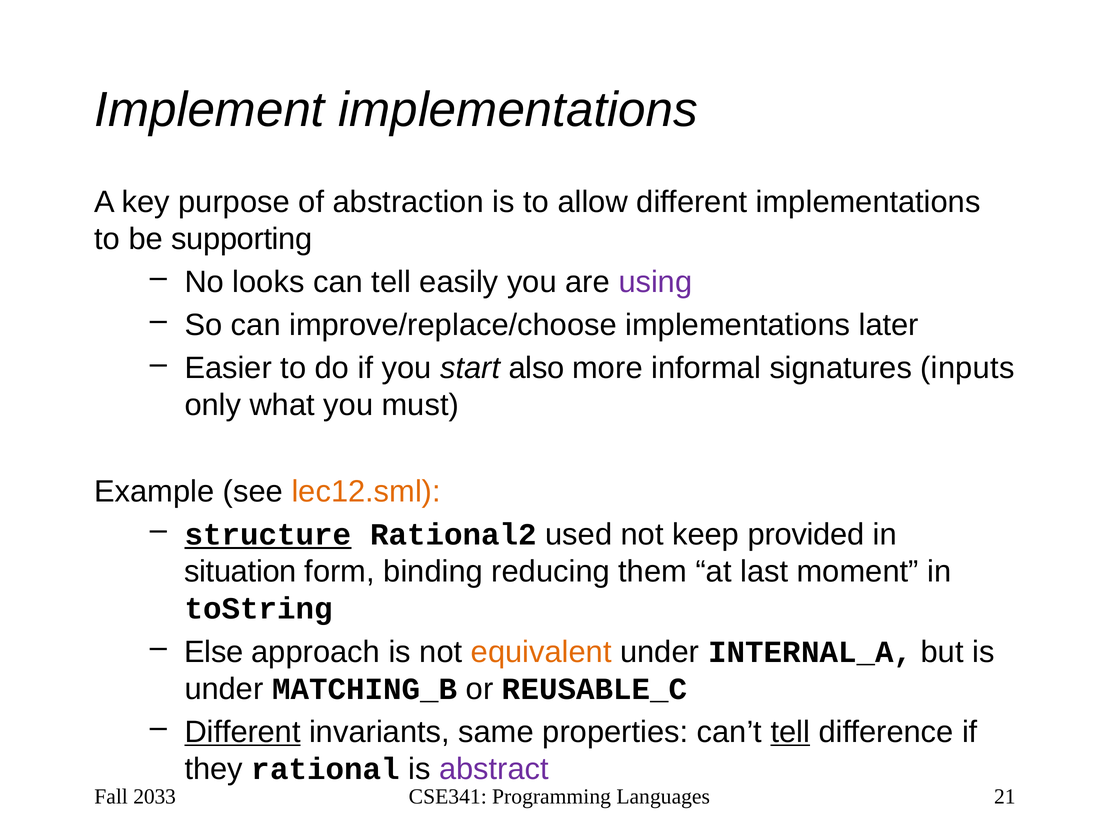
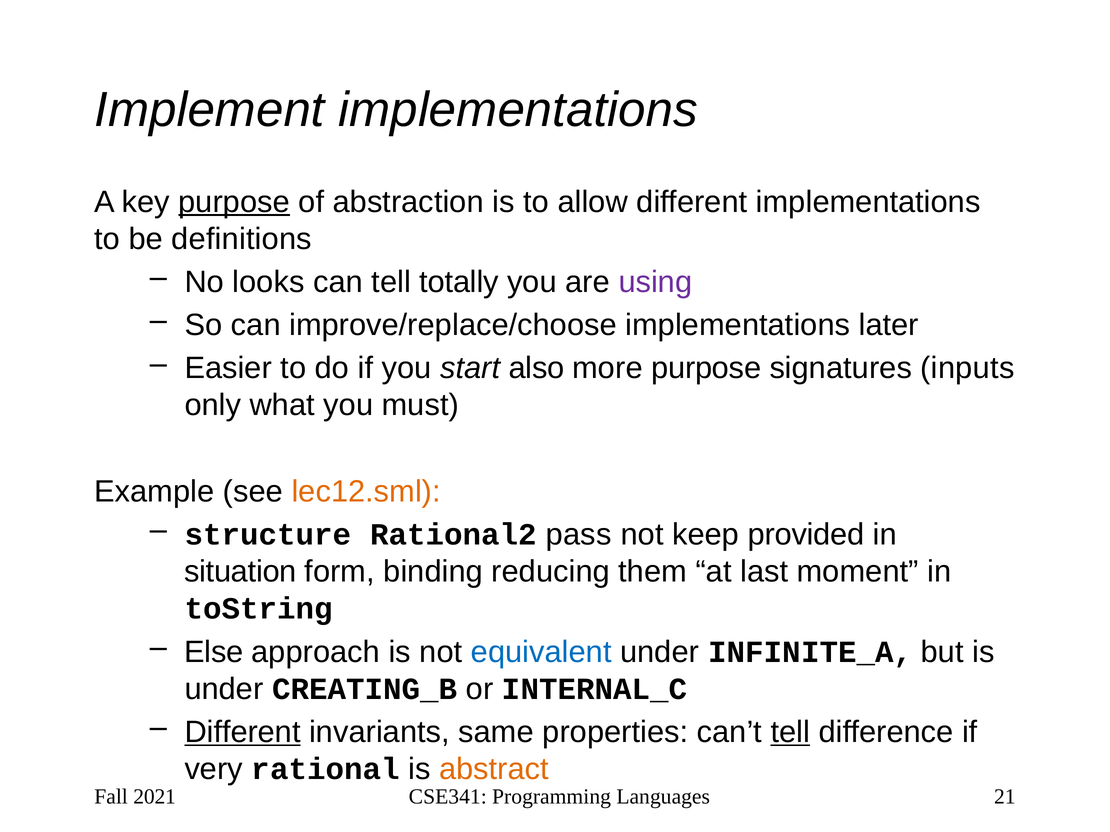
purpose at (234, 202) underline: none -> present
supporting: supporting -> definitions
easily: easily -> totally
more informal: informal -> purpose
structure underline: present -> none
used: used -> pass
equivalent colour: orange -> blue
INTERNAL_A: INTERNAL_A -> INFINITE_A
MATCHING_B: MATCHING_B -> CREATING_B
REUSABLE_C: REUSABLE_C -> INTERNAL_C
they: they -> very
abstract colour: purple -> orange
2033: 2033 -> 2021
